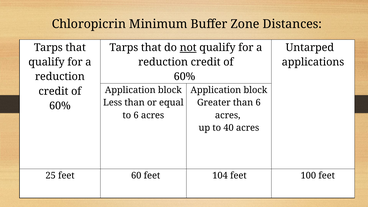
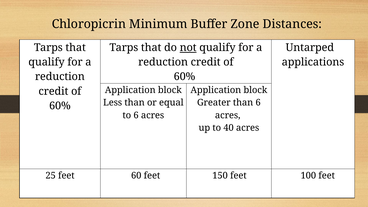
104: 104 -> 150
